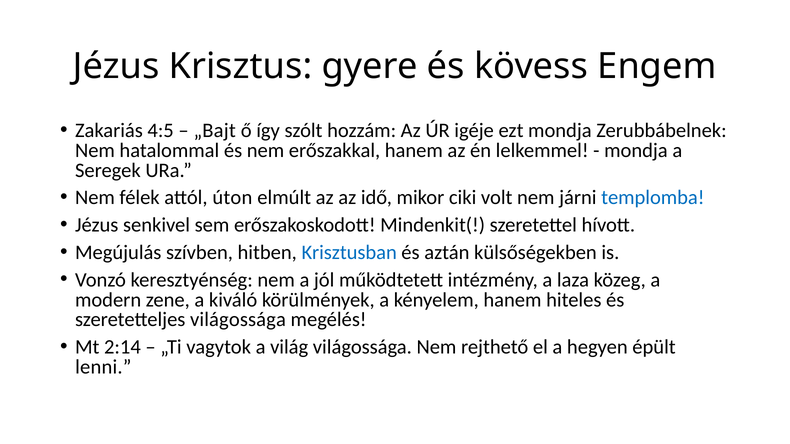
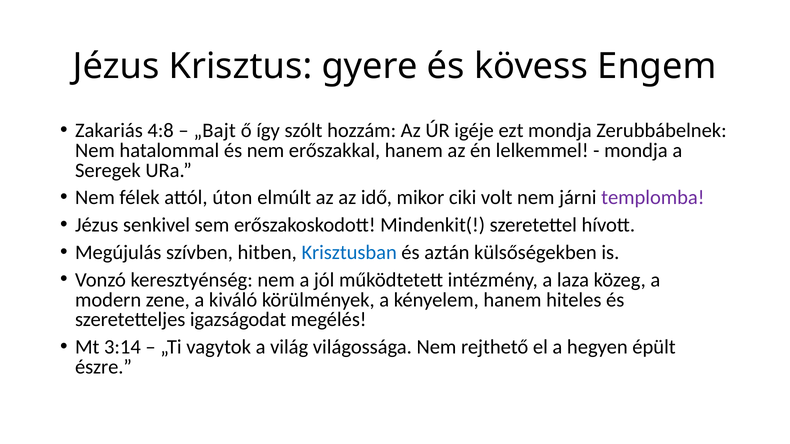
4:5: 4:5 -> 4:8
templomba colour: blue -> purple
szeretetteljes világossága: világossága -> igazságodat
2:14: 2:14 -> 3:14
lenni: lenni -> észre
